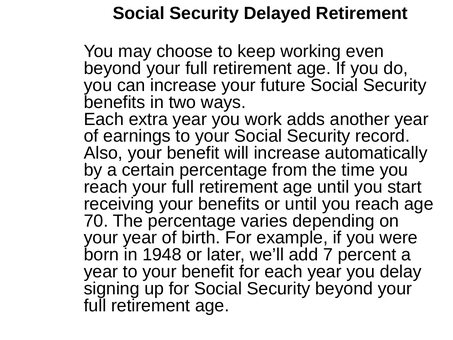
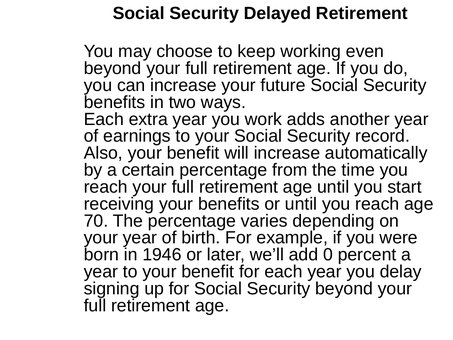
1948: 1948 -> 1946
7: 7 -> 0
